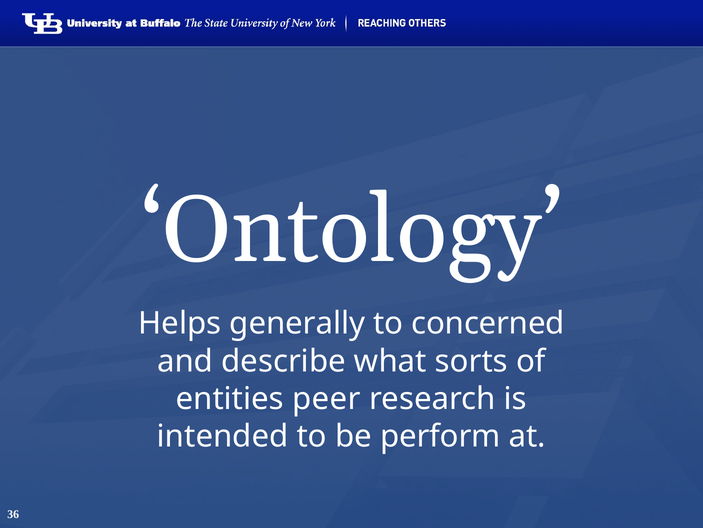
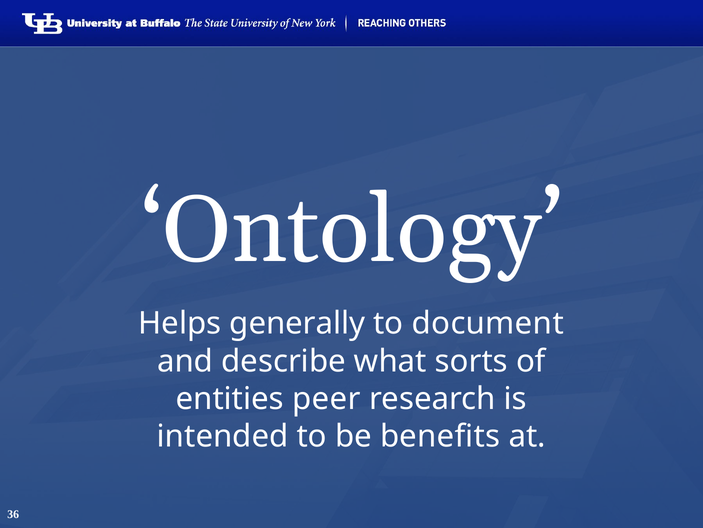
concerned: concerned -> document
perform: perform -> benefits
